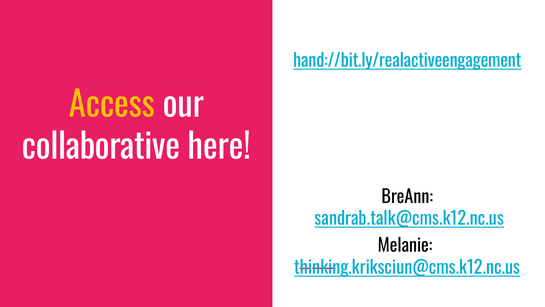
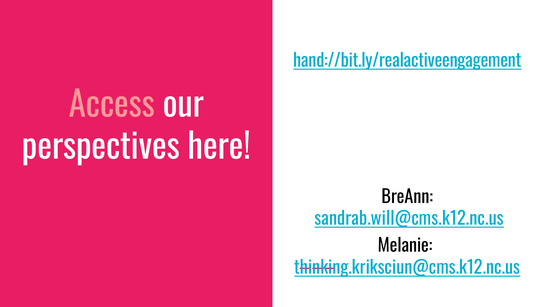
Access colour: yellow -> pink
collaborative: collaborative -> perspectives
sandrab.talk@cms.k12.nc.us: sandrab.talk@cms.k12.nc.us -> sandrab.will@cms.k12.nc.us
